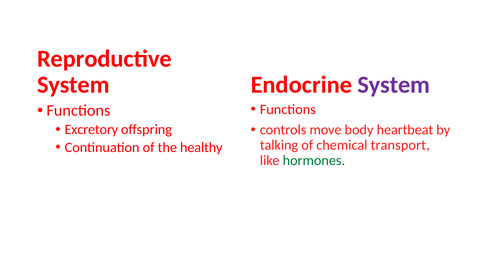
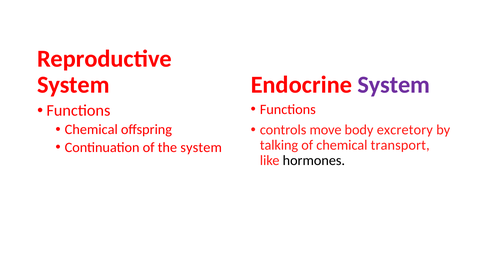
Excretory at (91, 130): Excretory -> Chemical
heartbeat: heartbeat -> excretory
the healthy: healthy -> system
hormones colour: green -> black
